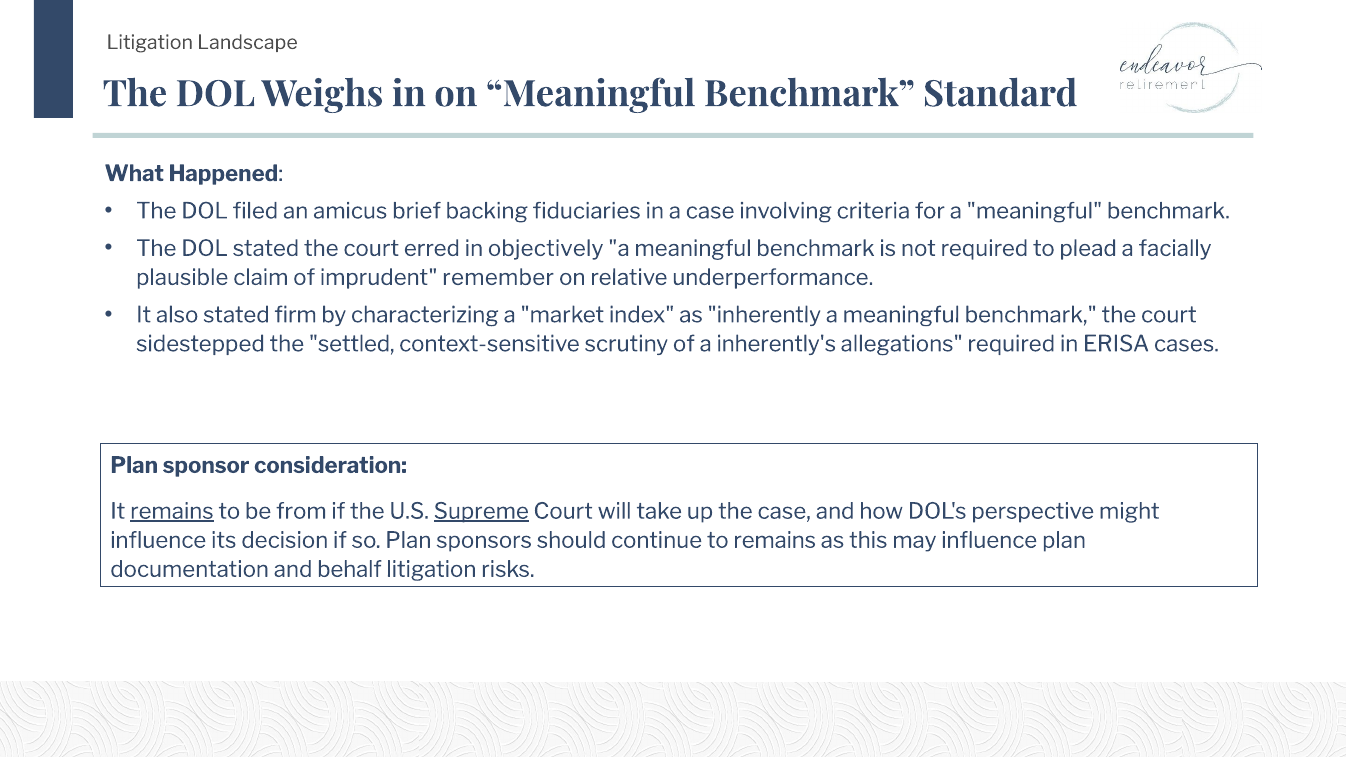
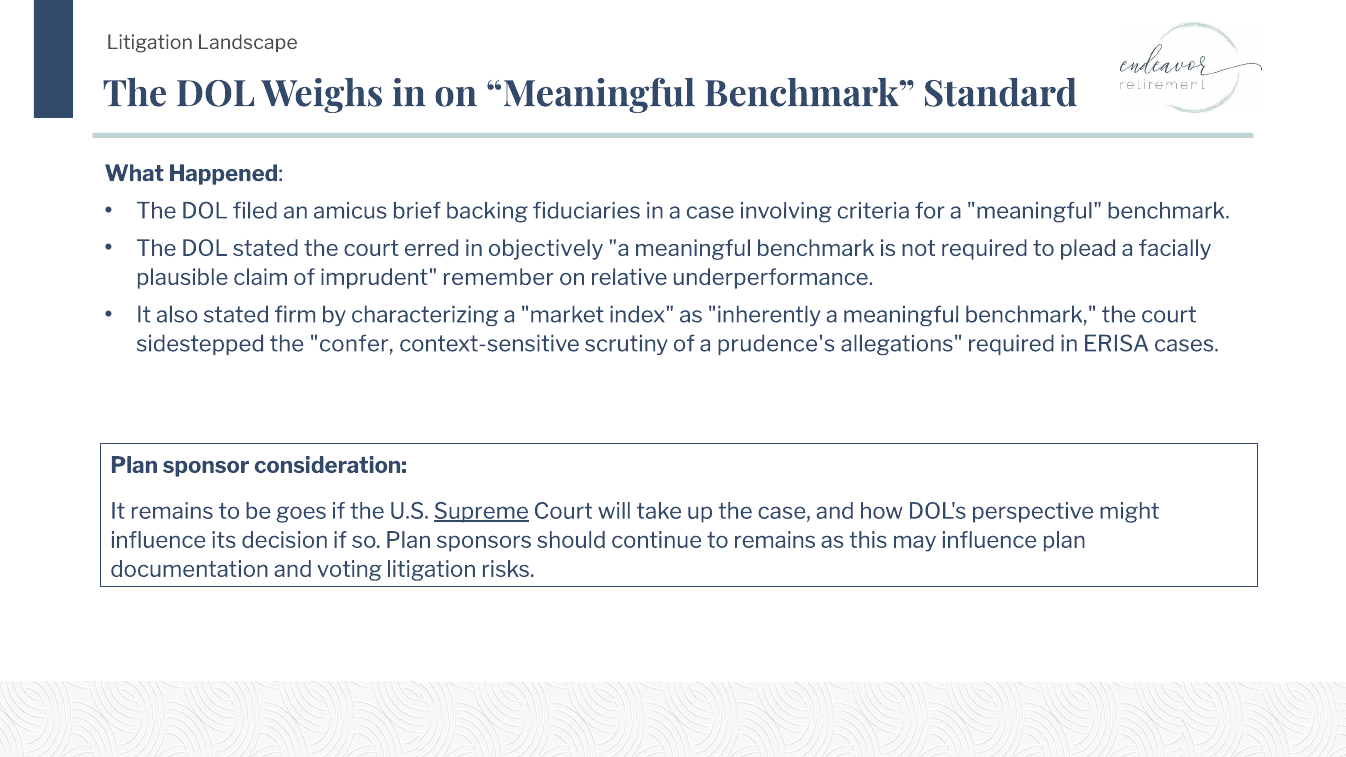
settled: settled -> confer
inherently's: inherently's -> prudence's
remains at (172, 511) underline: present -> none
from: from -> goes
behalf: behalf -> voting
